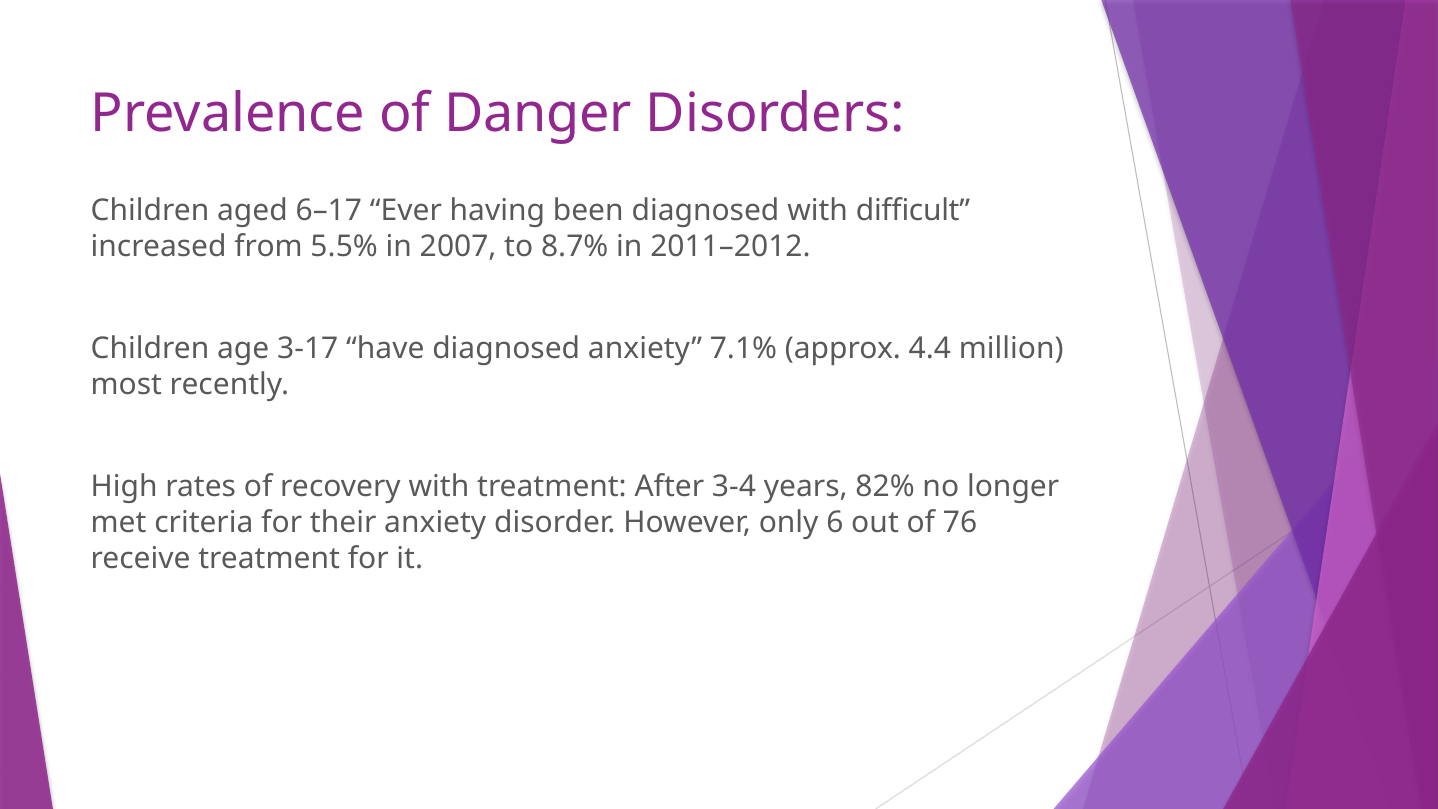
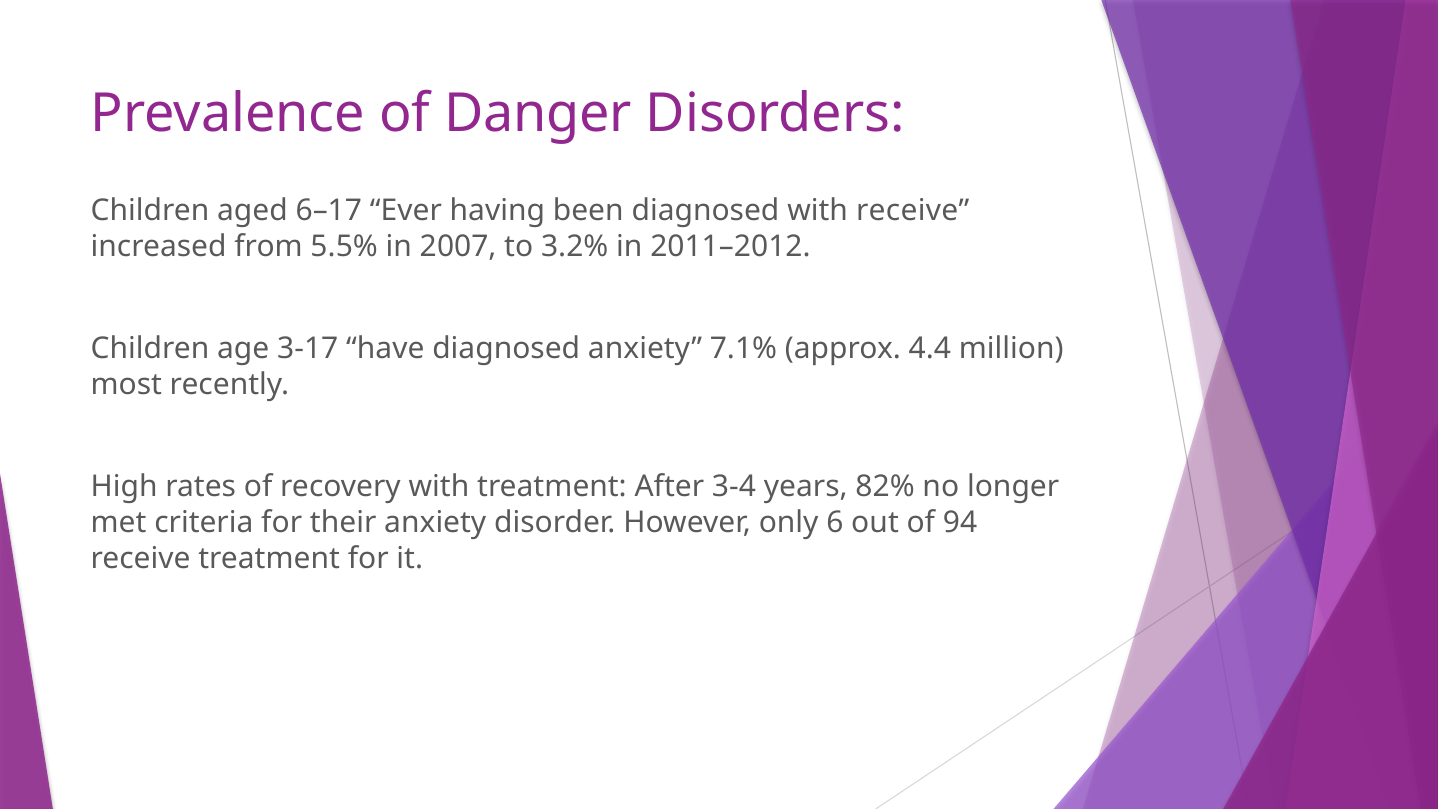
with difficult: difficult -> receive
8.7%: 8.7% -> 3.2%
76: 76 -> 94
